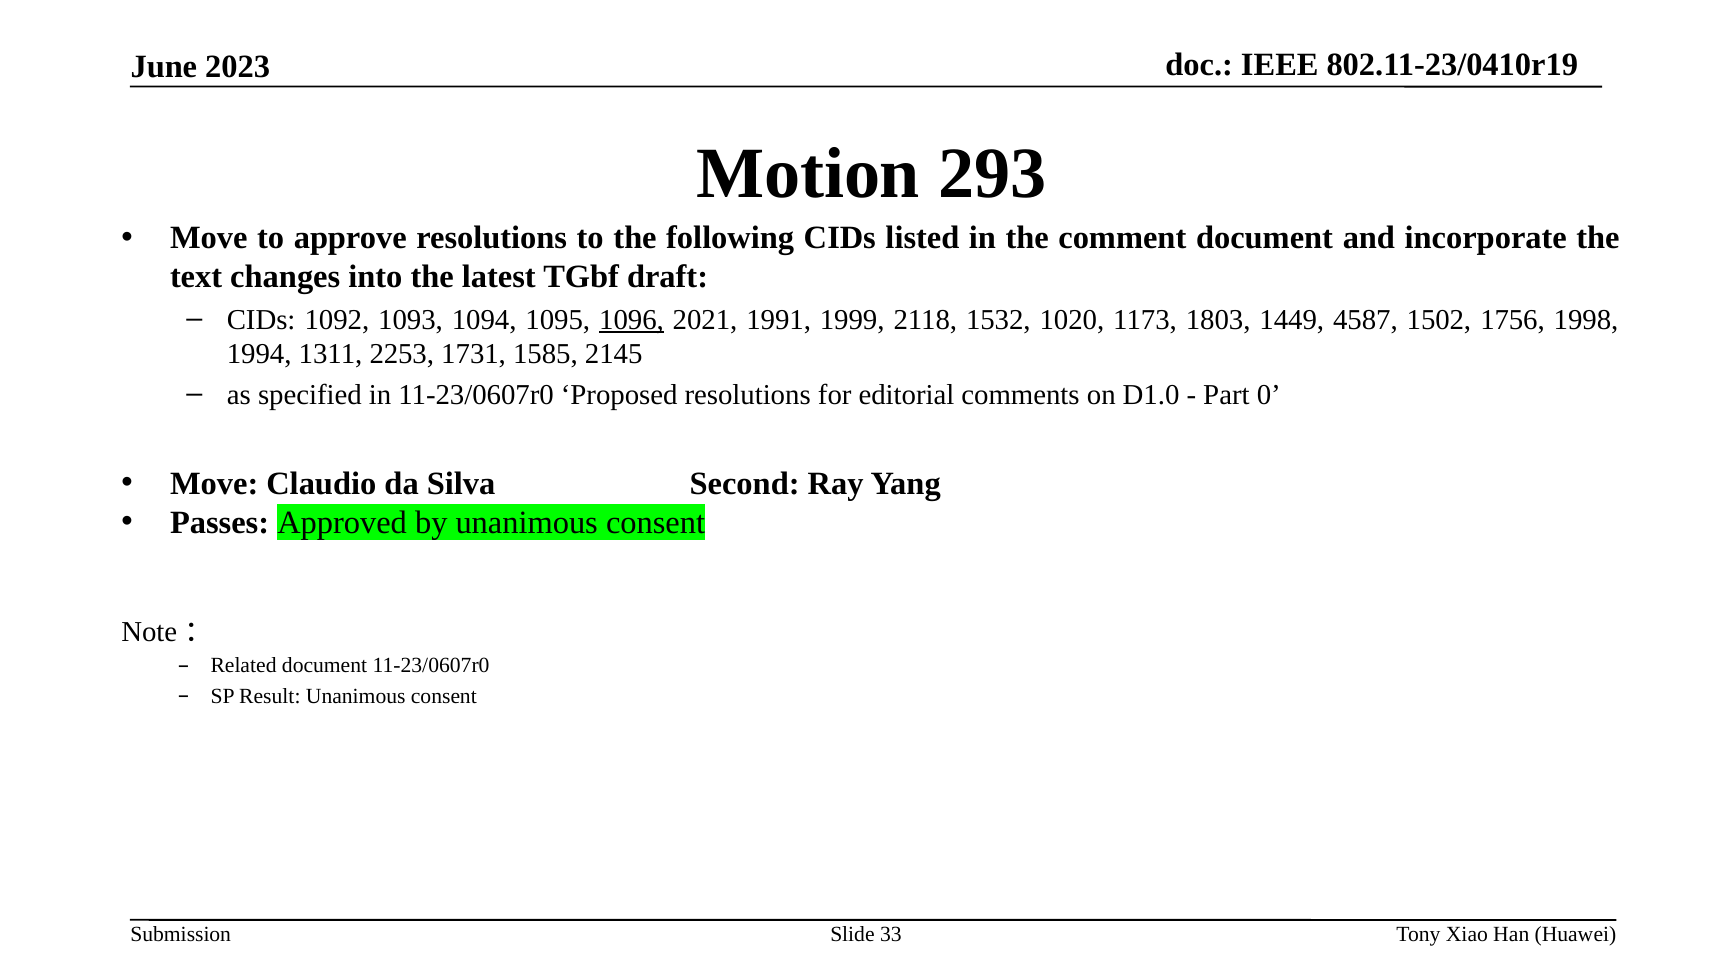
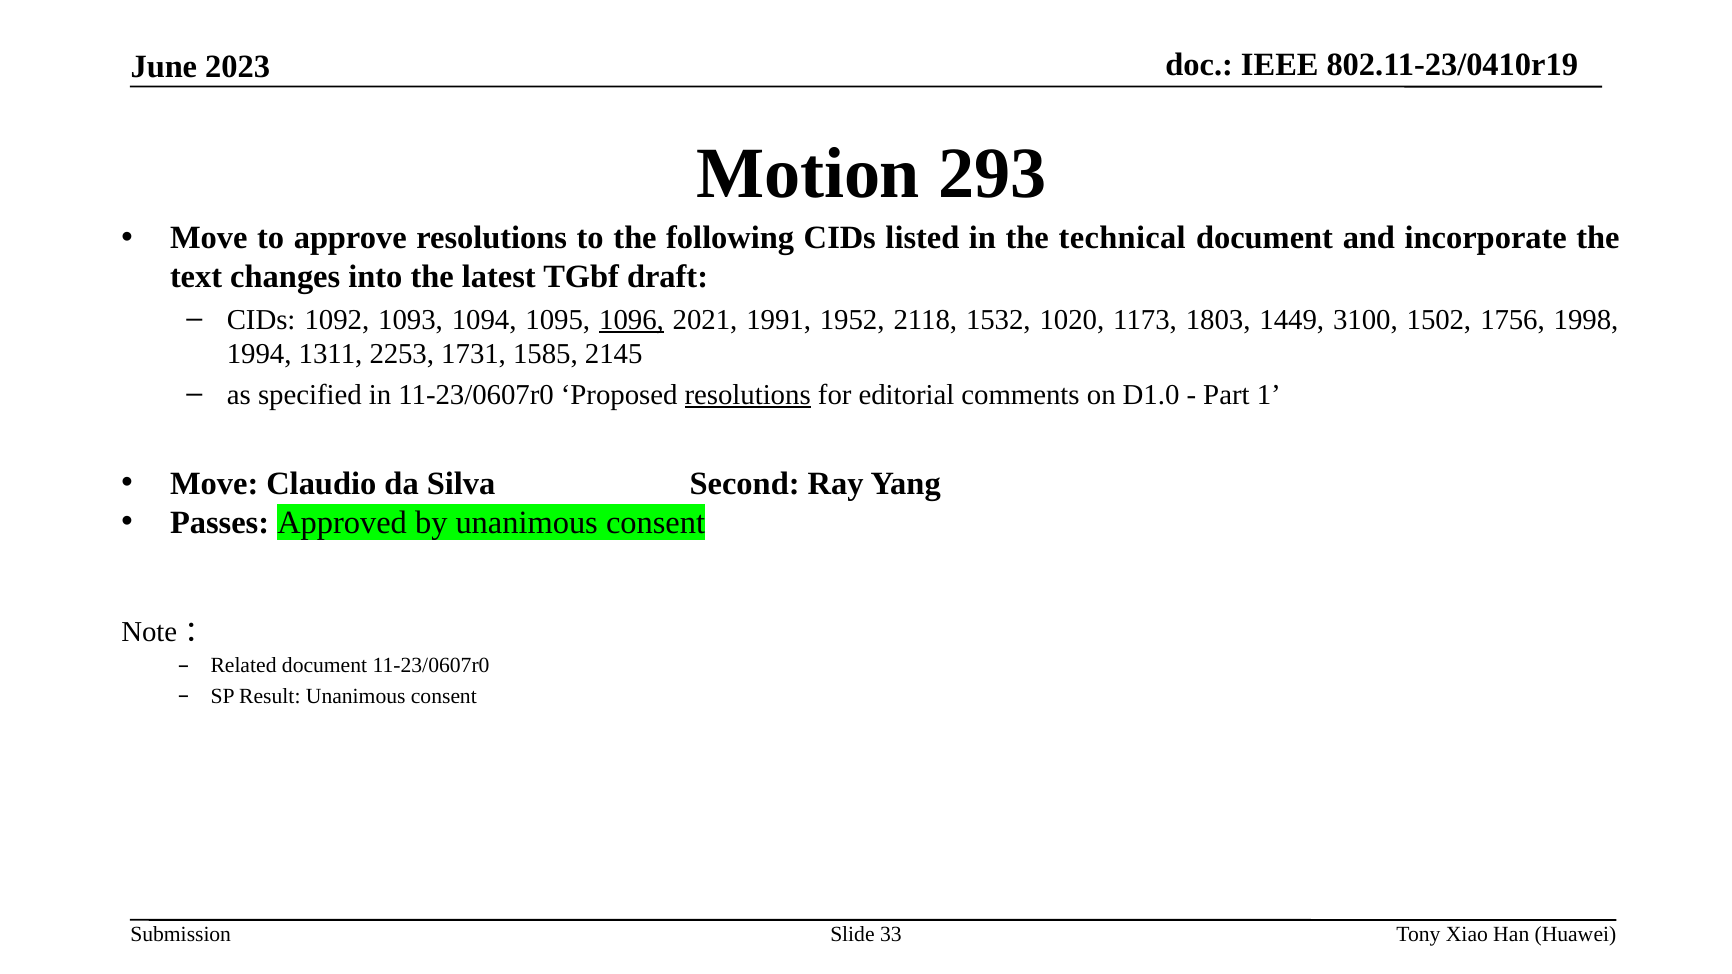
comment: comment -> technical
1999: 1999 -> 1952
4587: 4587 -> 3100
resolutions at (748, 395) underline: none -> present
0: 0 -> 1
